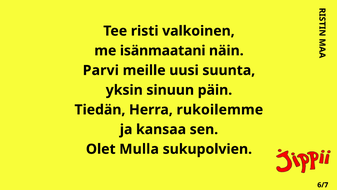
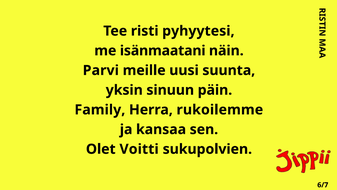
valkoinen: valkoinen -> pyhyytesi
Tiedän: Tiedän -> Family
Mulla: Mulla -> Voitti
